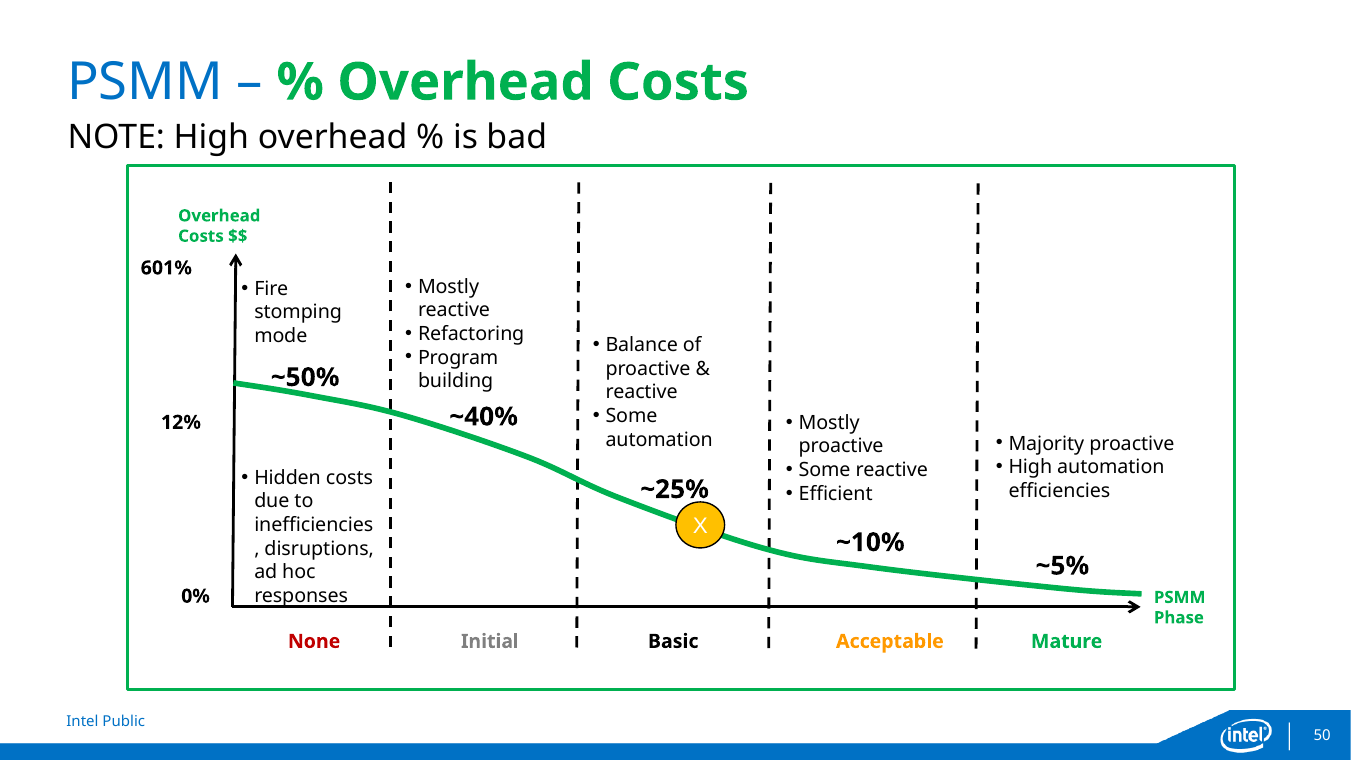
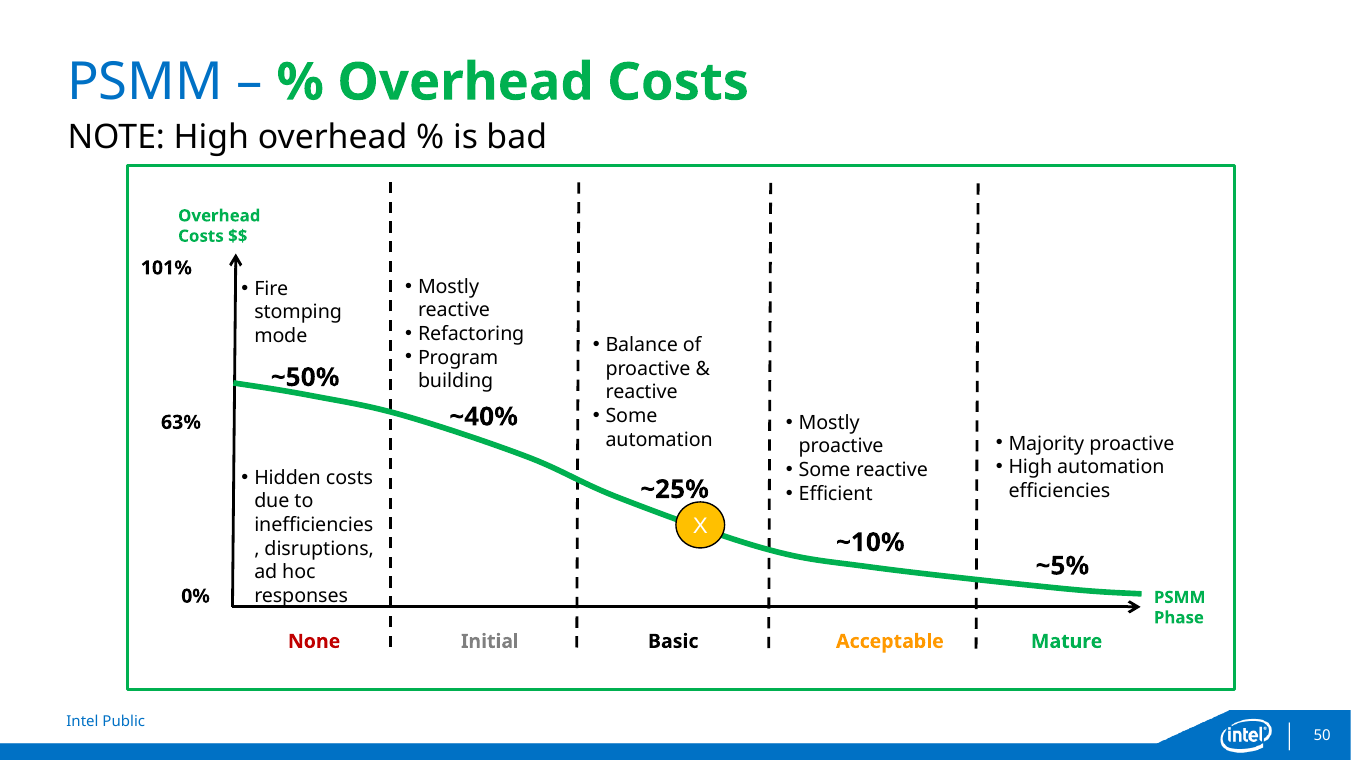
601%: 601% -> 101%
12%: 12% -> 63%
